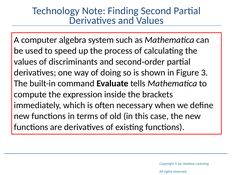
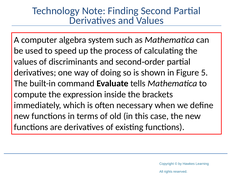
3: 3 -> 5
